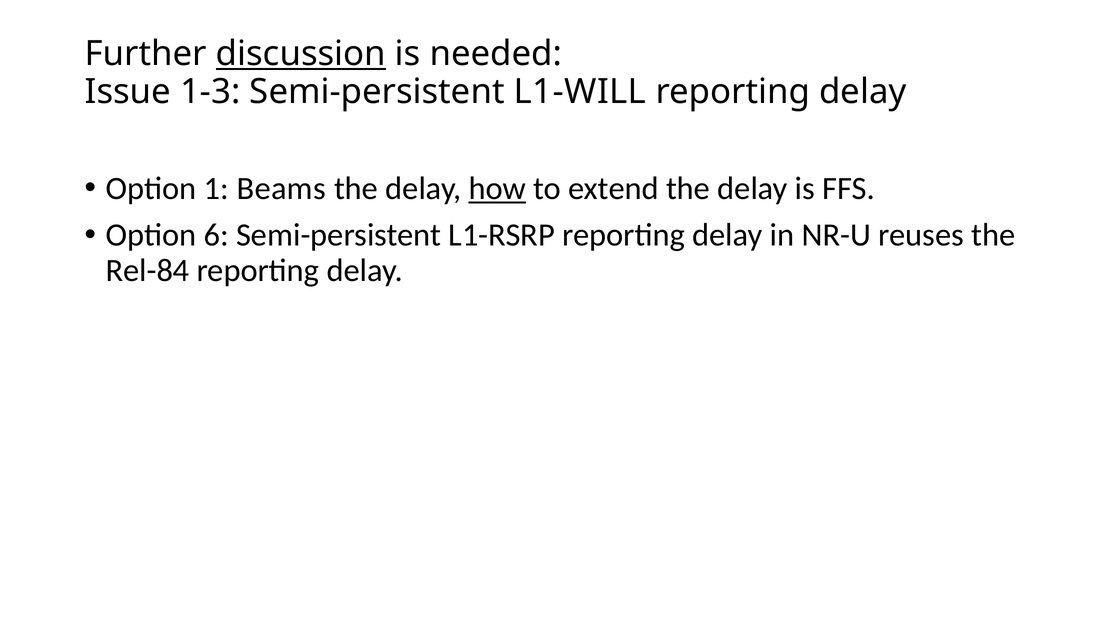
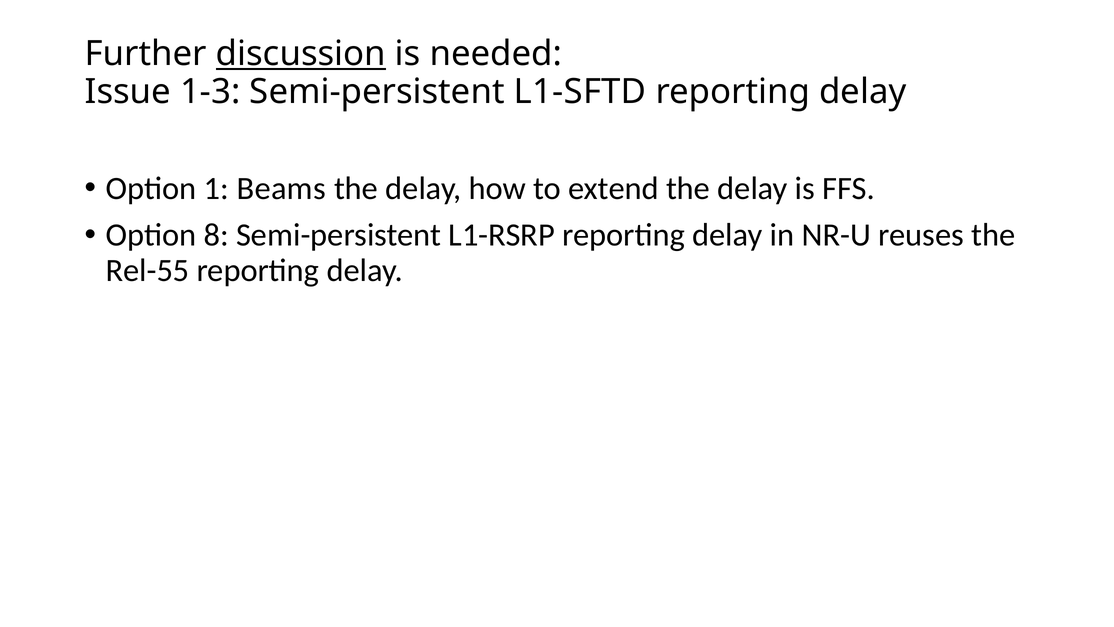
L1-WILL: L1-WILL -> L1-SFTD
how underline: present -> none
6: 6 -> 8
Rel-84: Rel-84 -> Rel-55
